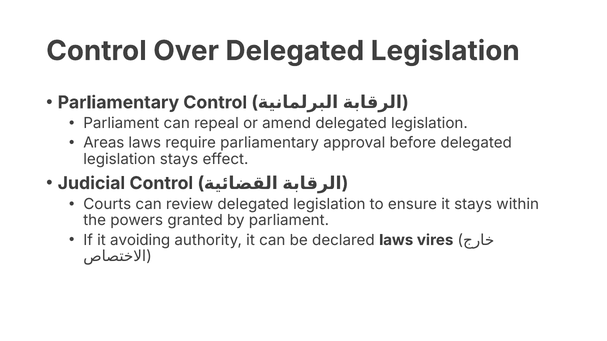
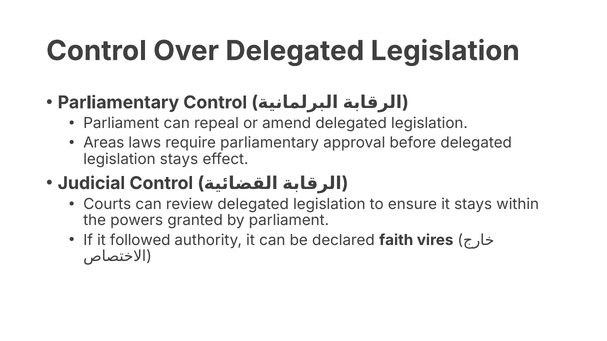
avoiding: avoiding -> followed
declared laws: laws -> faith
